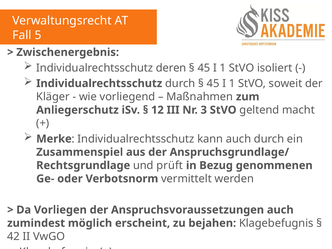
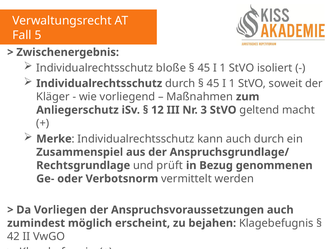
deren: deren -> bloße
